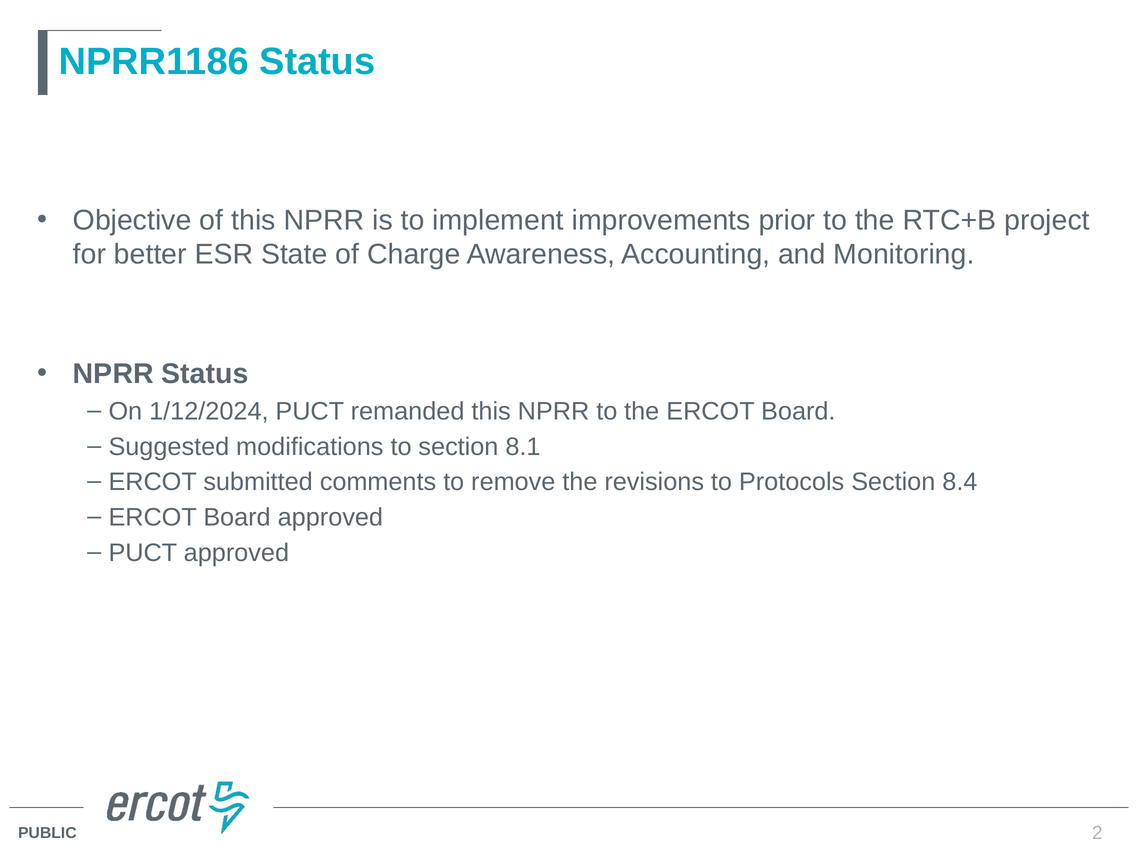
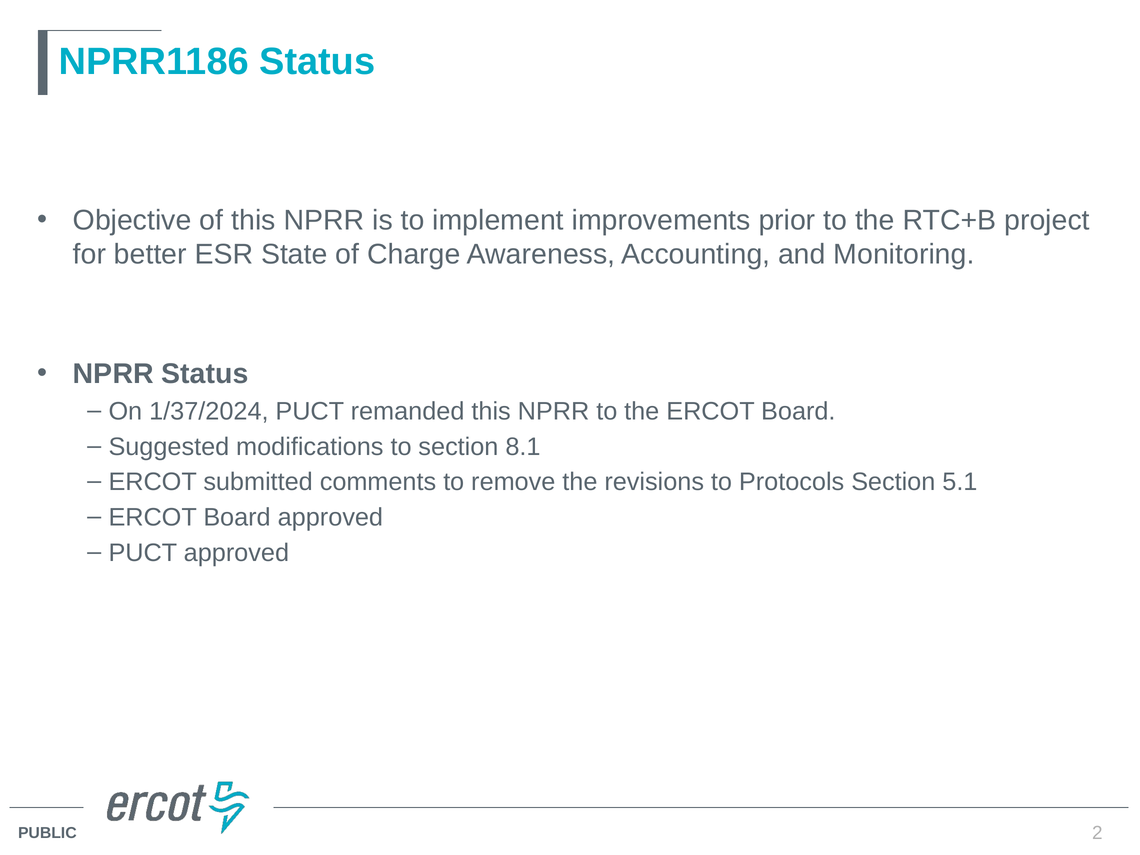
1/12/2024: 1/12/2024 -> 1/37/2024
8.4: 8.4 -> 5.1
